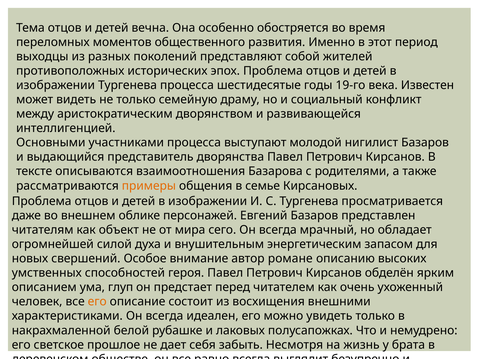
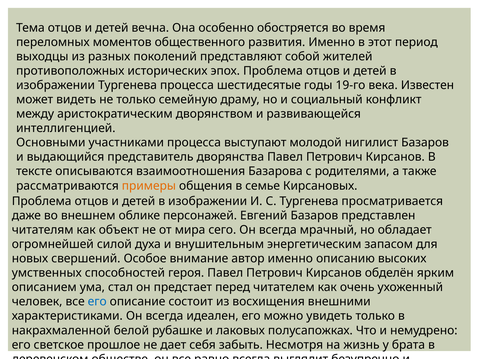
автор романе: романе -> именно
глуп: глуп -> стал
его at (97, 302) colour: orange -> blue
